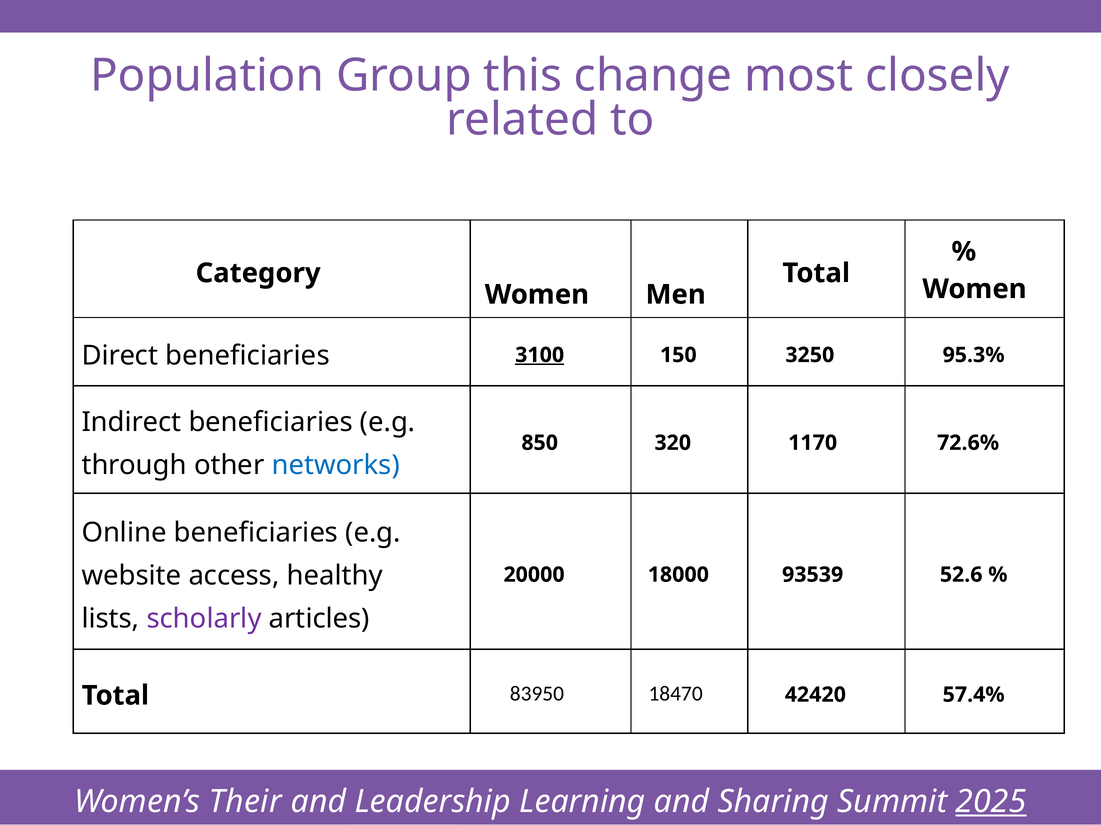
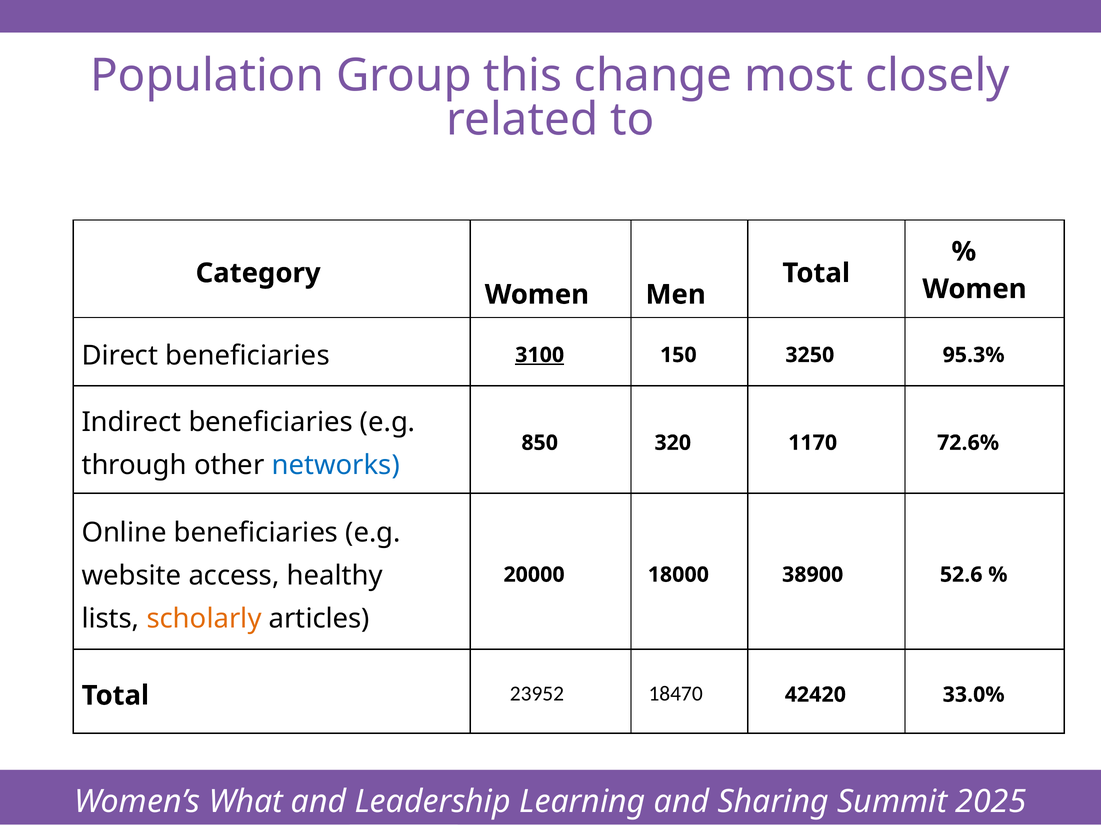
93539: 93539 -> 38900
scholarly colour: purple -> orange
83950: 83950 -> 23952
57.4%: 57.4% -> 33.0%
Their: Their -> What
2025 underline: present -> none
